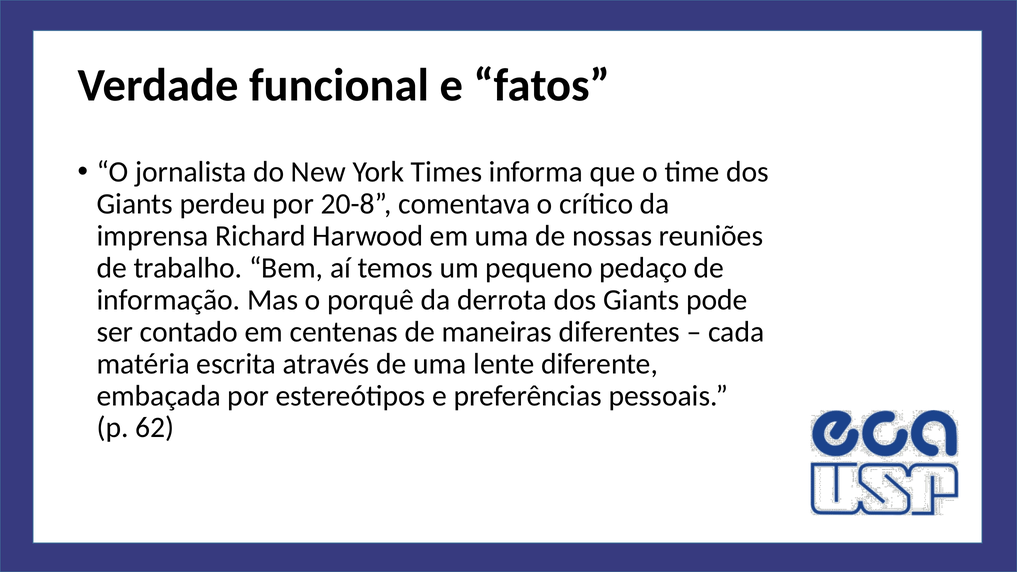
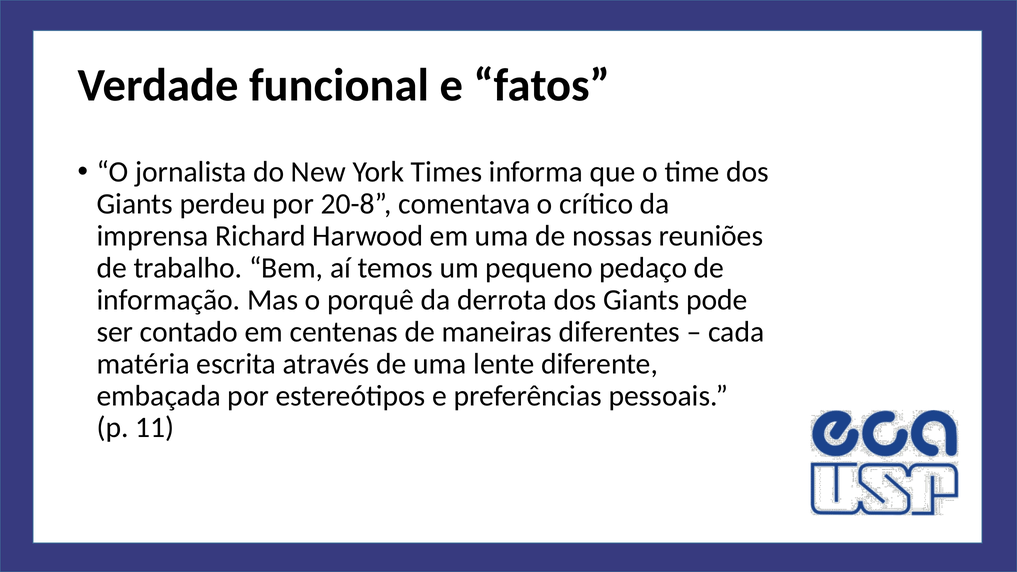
62: 62 -> 11
